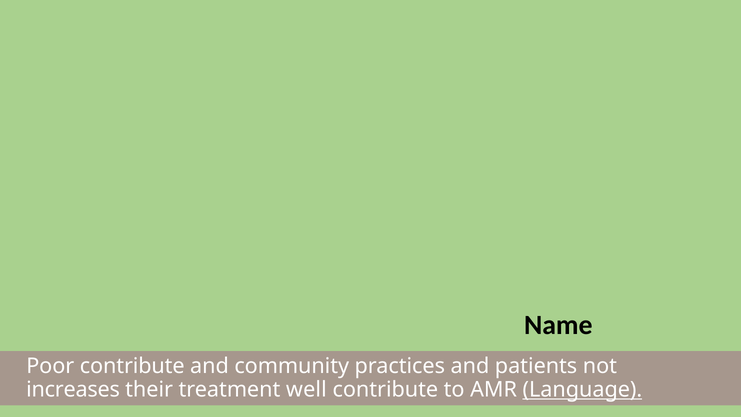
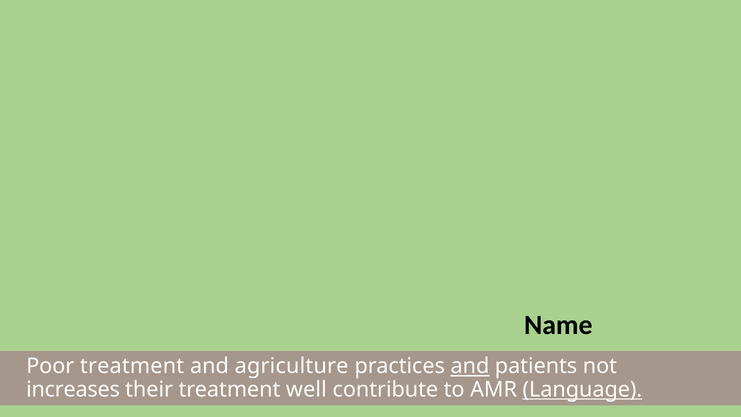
Poor contribute: contribute -> treatment
community: community -> agriculture
and at (470, 366) underline: none -> present
